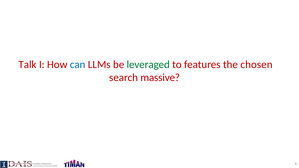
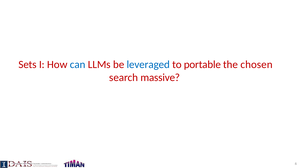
Talk: Talk -> Sets
leveraged colour: green -> blue
features: features -> portable
